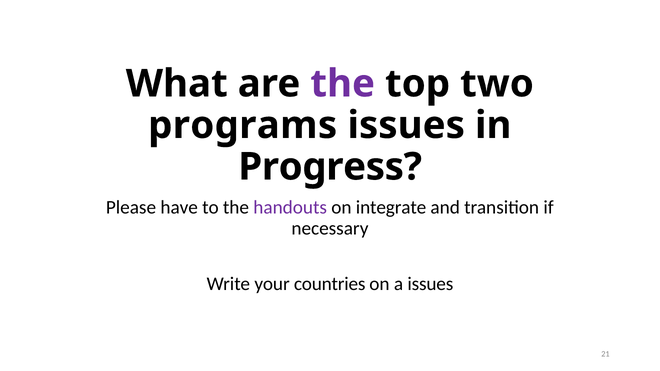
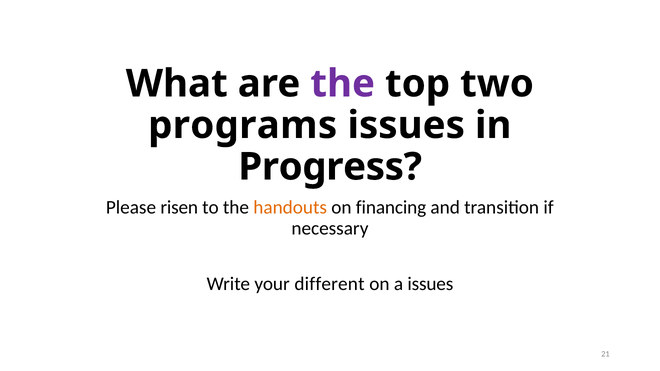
have: have -> risen
handouts colour: purple -> orange
integrate: integrate -> financing
countries: countries -> different
